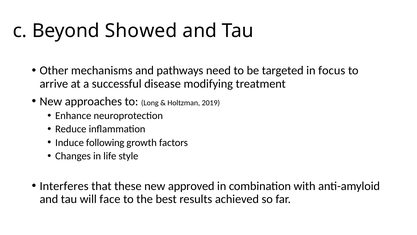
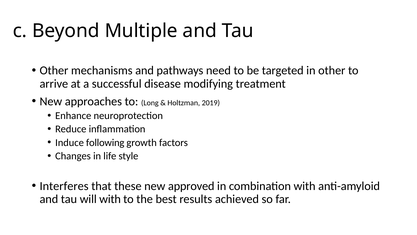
Showed: Showed -> Multiple
in focus: focus -> other
will face: face -> with
